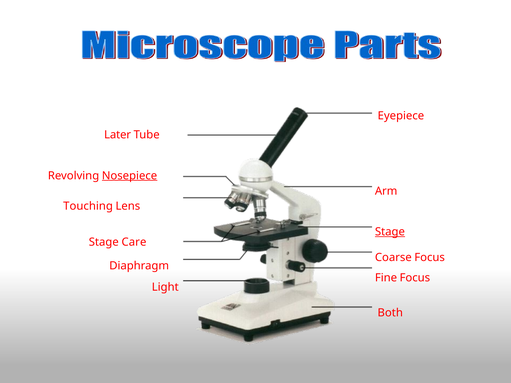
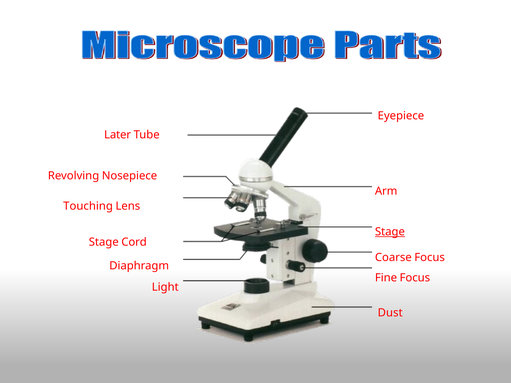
Nosepiece underline: present -> none
Care: Care -> Cord
Both: Both -> Dust
